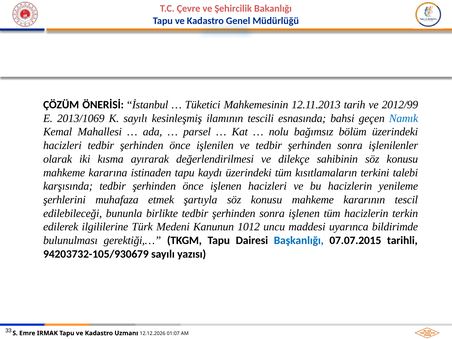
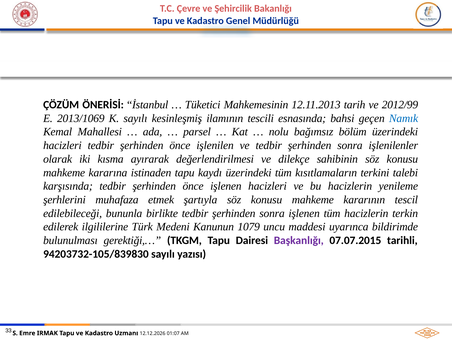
1012: 1012 -> 1079
Başkanlığı colour: blue -> purple
94203732-105/930679: 94203732-105/930679 -> 94203732-105/839830
